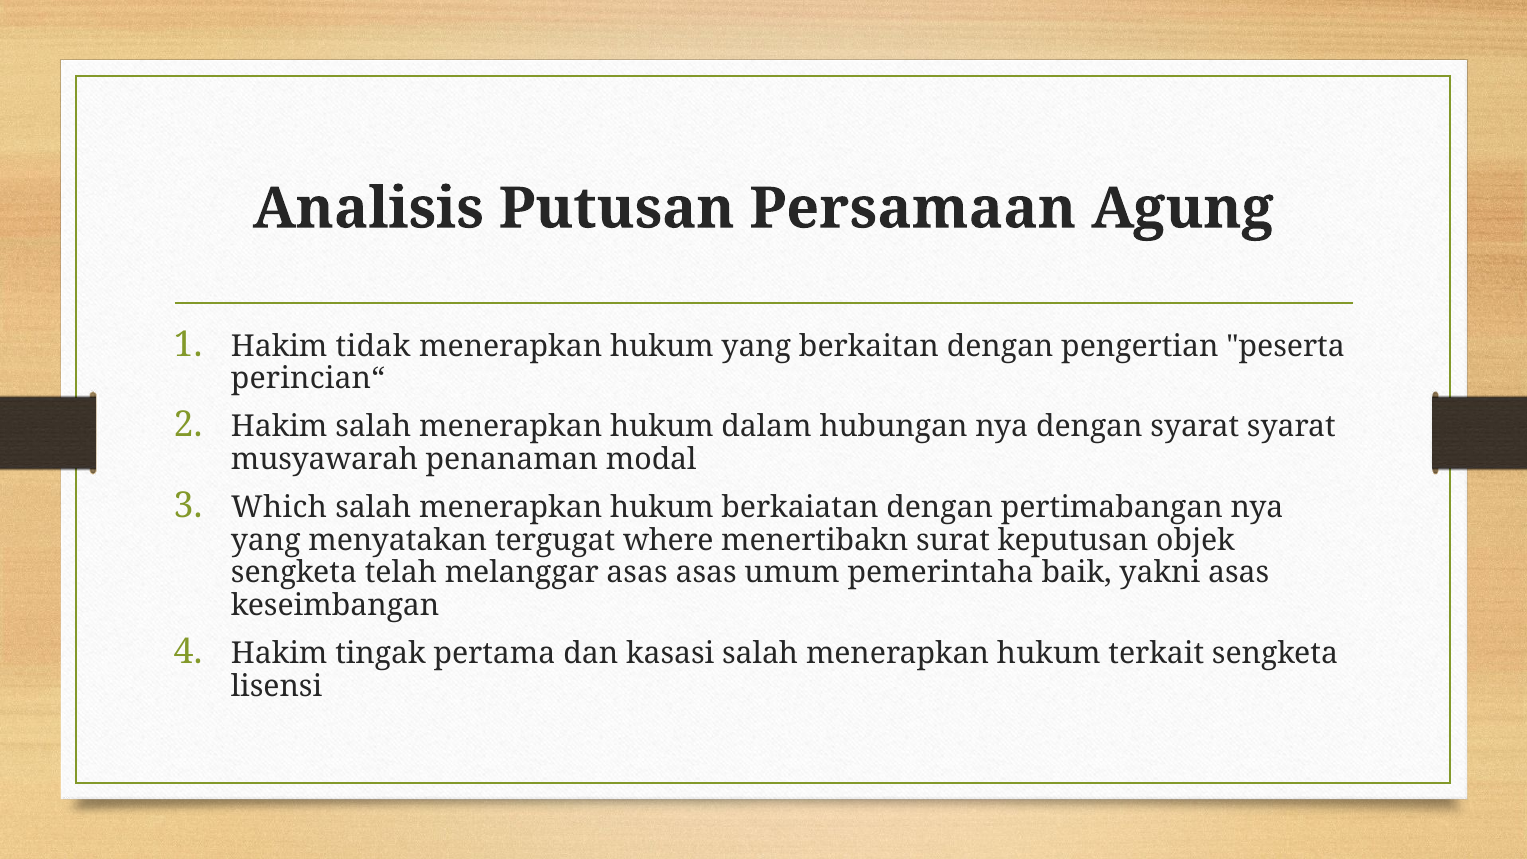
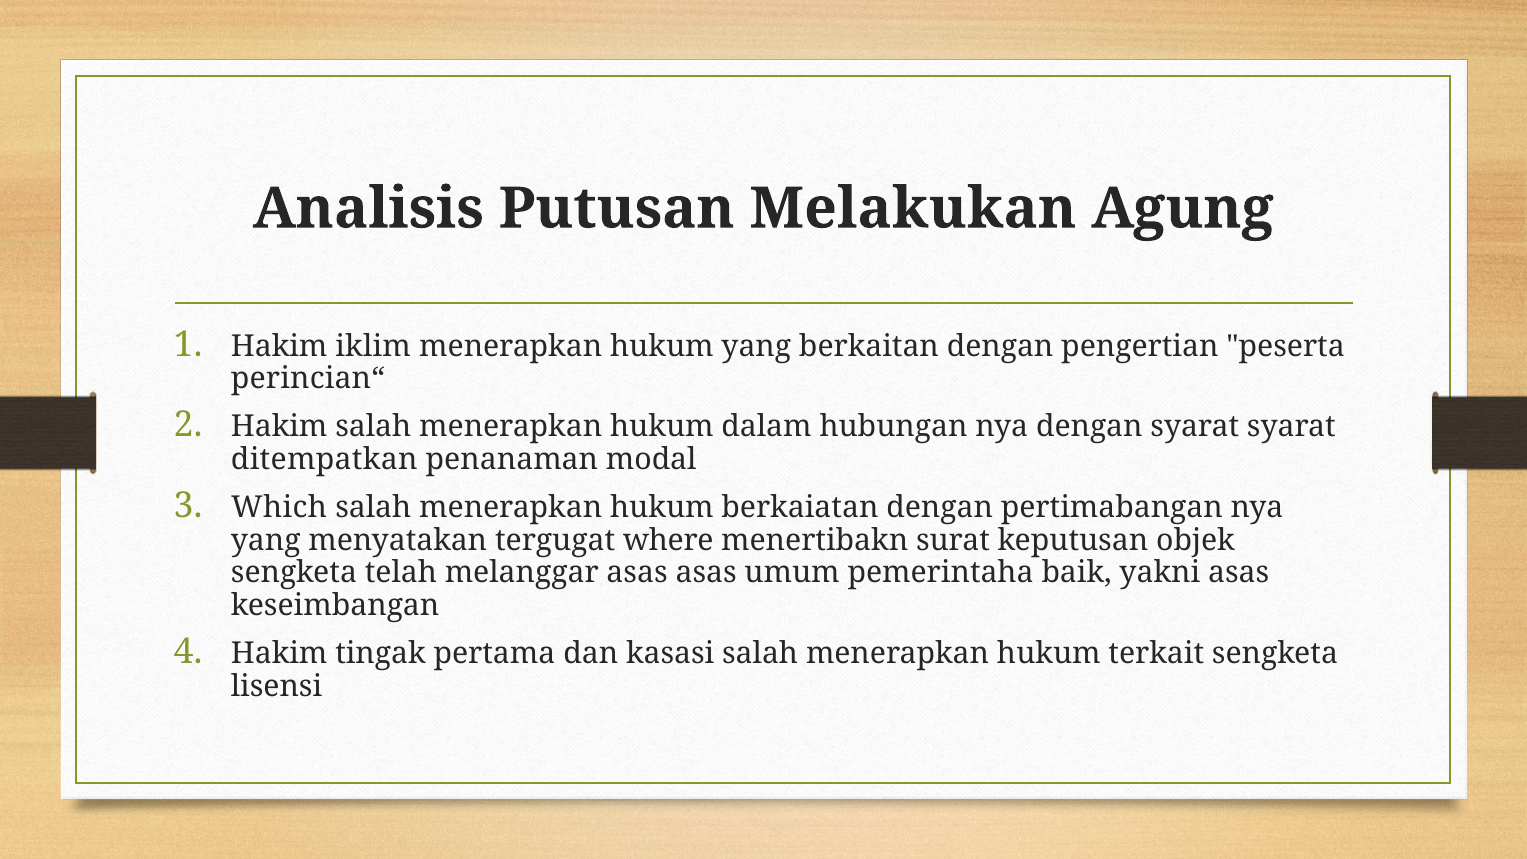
Persamaan: Persamaan -> Melakukan
tidak: tidak -> iklim
musyawarah: musyawarah -> ditempatkan
